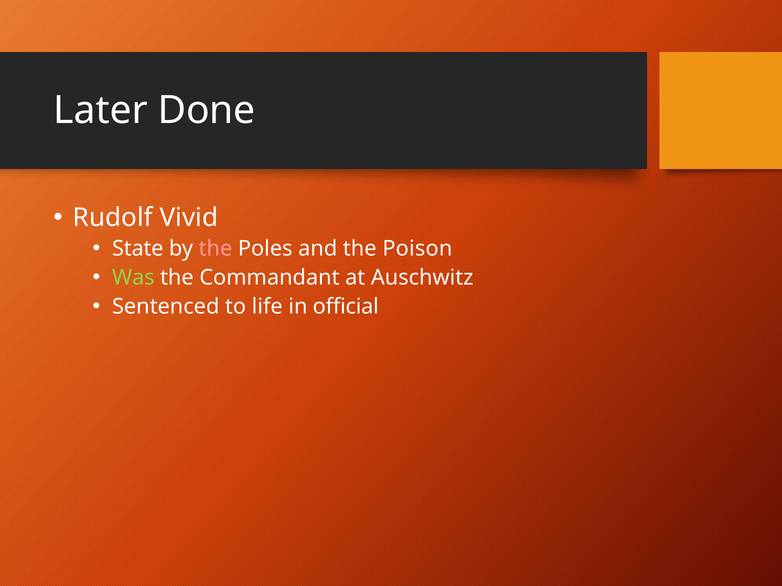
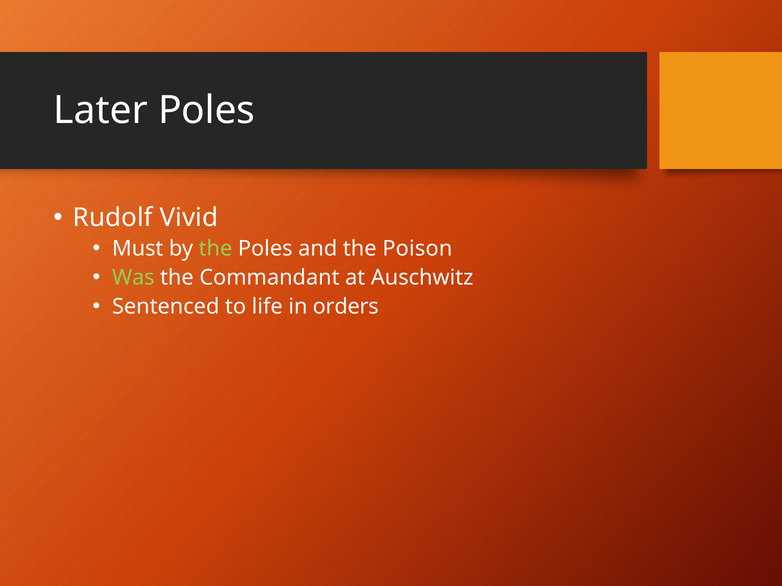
Later Done: Done -> Poles
State: State -> Must
the at (215, 249) colour: pink -> light green
official: official -> orders
